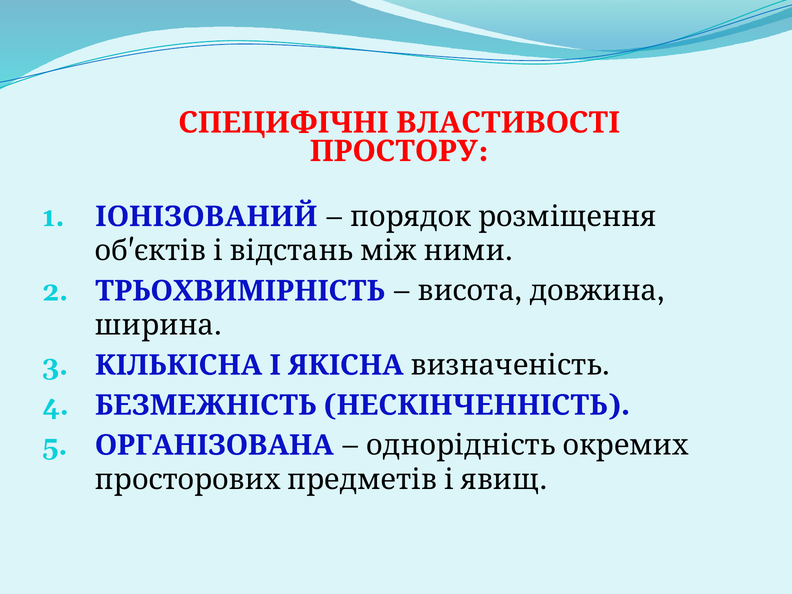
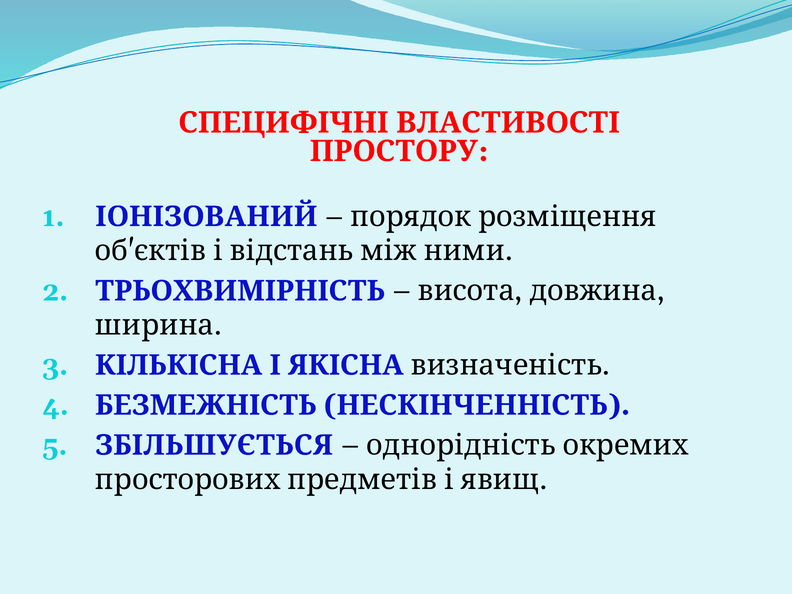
ОРГАНІЗОВАНА: ОРГАНІЗОВАНА -> ЗБІЛЬШУЄТЬСЯ
